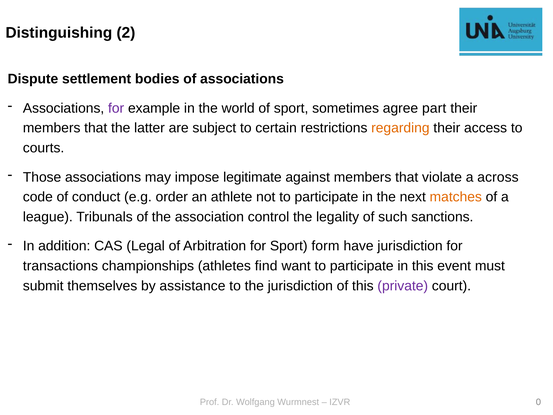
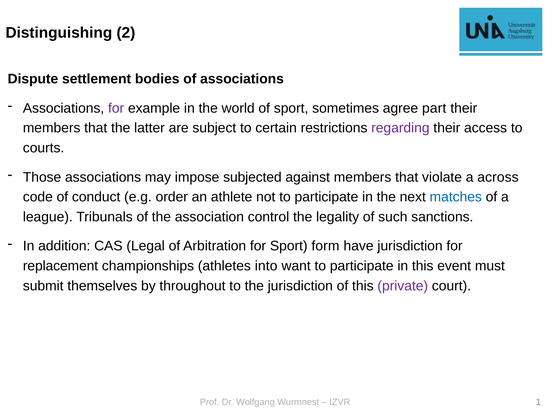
regarding colour: orange -> purple
legitimate: legitimate -> subjected
matches colour: orange -> blue
transactions: transactions -> replacement
find: find -> into
assistance: assistance -> throughout
0: 0 -> 1
